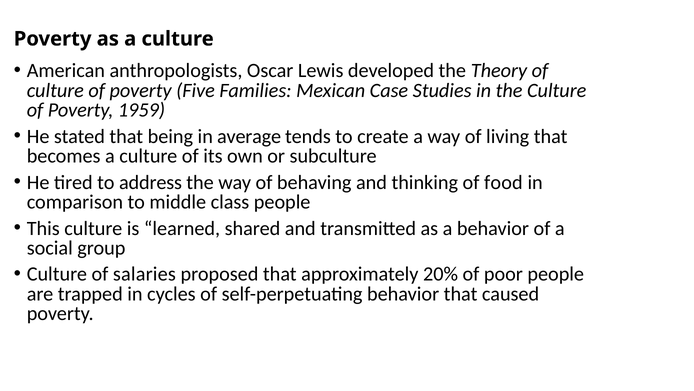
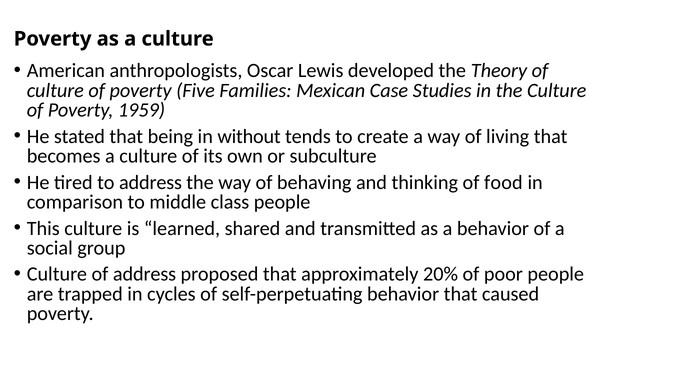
average: average -> without
of salaries: salaries -> address
